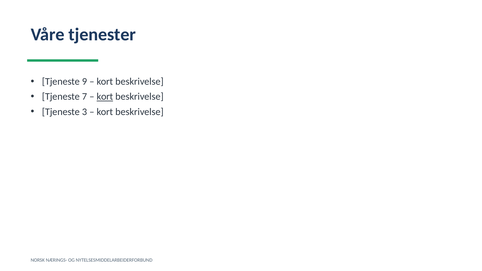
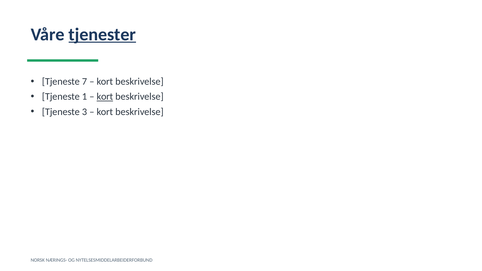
tjenester underline: none -> present
9: 9 -> 7
7: 7 -> 1
